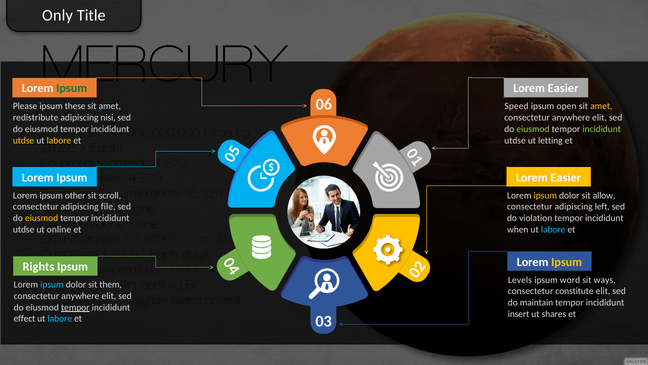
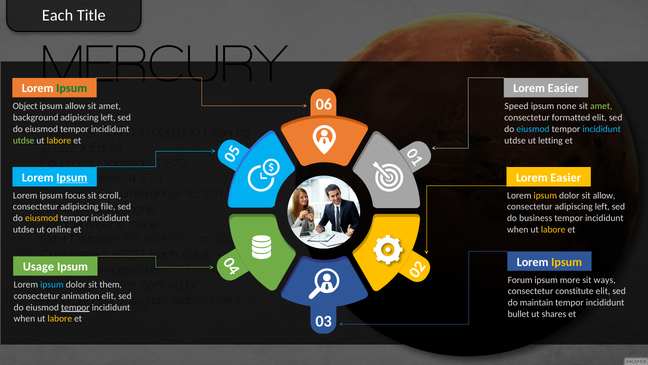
Only: Only -> Each
Please: Please -> Object
ipsum these: these -> allow
open: open -> none
amet at (601, 106) colour: yellow -> light green
redistribute: redistribute -> background
nisi at (108, 118): nisi -> left
anywhere at (571, 118): anywhere -> formatted
eiusmod at (533, 129) colour: light green -> light blue
incididunt at (602, 129) colour: light green -> light blue
utdse at (24, 140) colour: yellow -> light green
Ipsum at (72, 177) underline: none -> present
other: other -> focus
violation: violation -> business
labore at (553, 229) colour: light blue -> yellow
Rights: Rights -> Usage
Levels: Levels -> Forum
word: word -> more
anywhere at (80, 296): anywhere -> animation
insert: insert -> bullet
effect at (24, 318): effect -> when
labore at (60, 318) colour: light blue -> yellow
